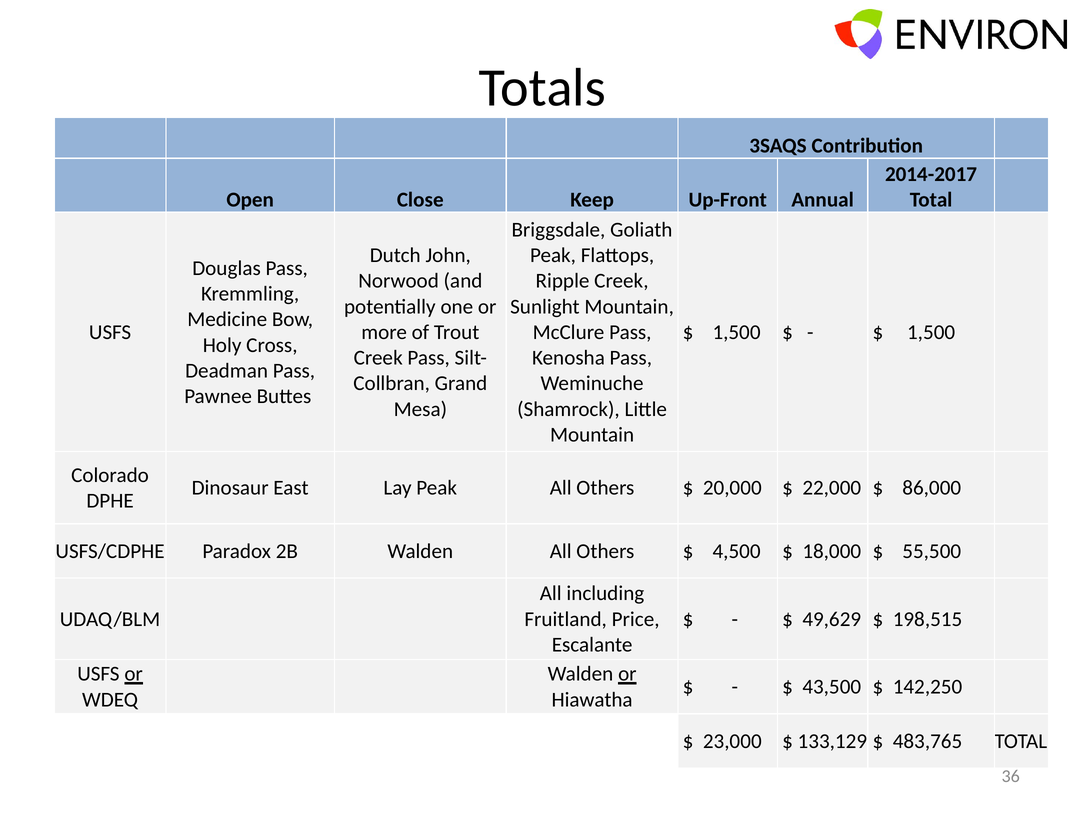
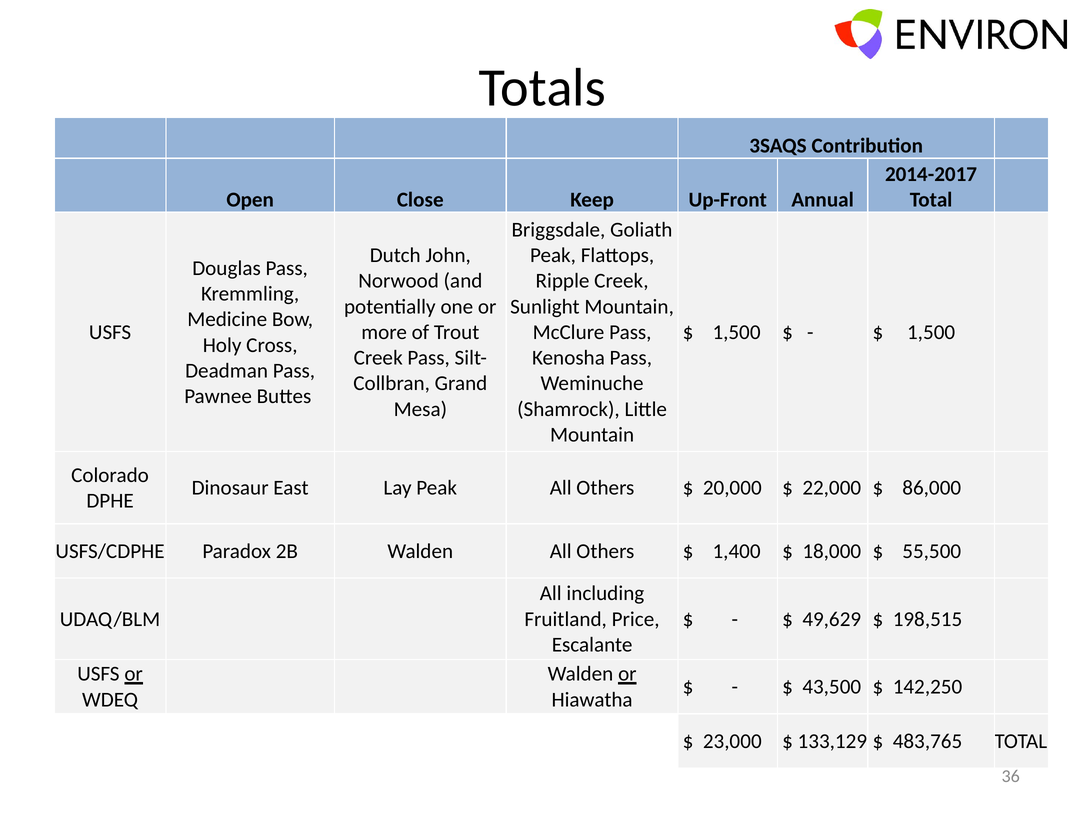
4,500: 4,500 -> 1,400
